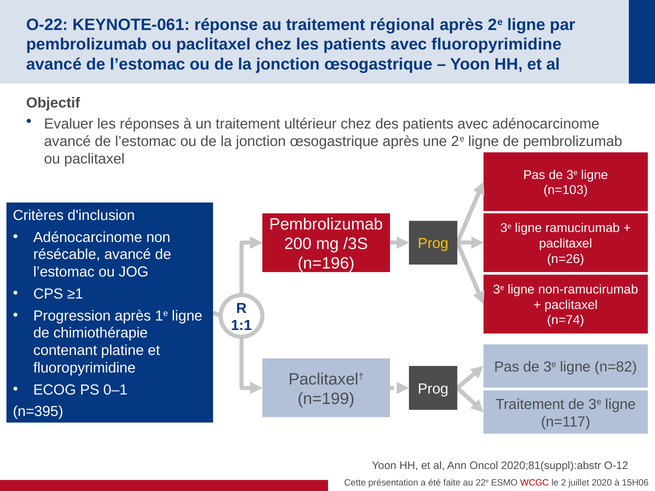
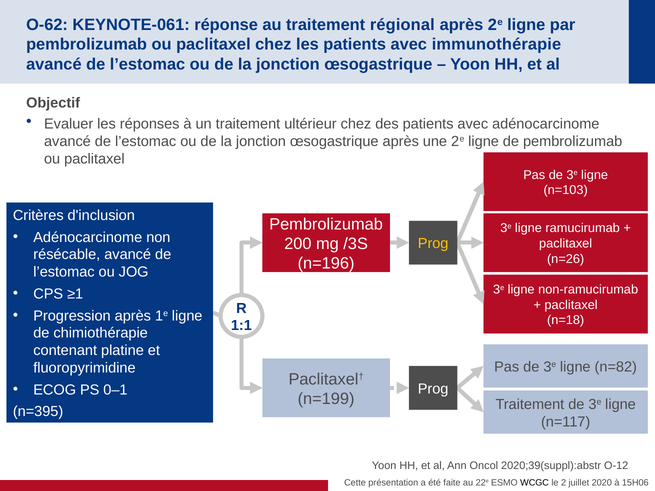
O-22: O-22 -> O-62
avec fluoropyrimidine: fluoropyrimidine -> immunothérapie
n=74: n=74 -> n=18
2020;81(suppl):abstr: 2020;81(suppl):abstr -> 2020;39(suppl):abstr
WCGC colour: red -> black
